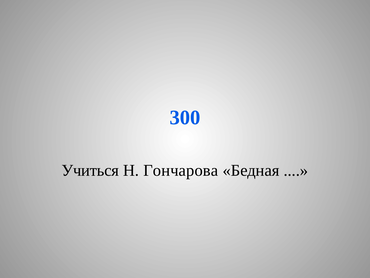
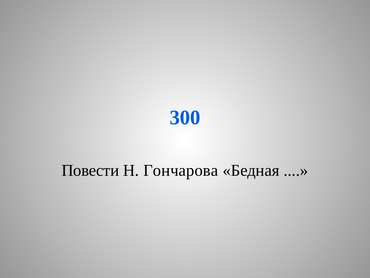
Учиться: Учиться -> Повести
